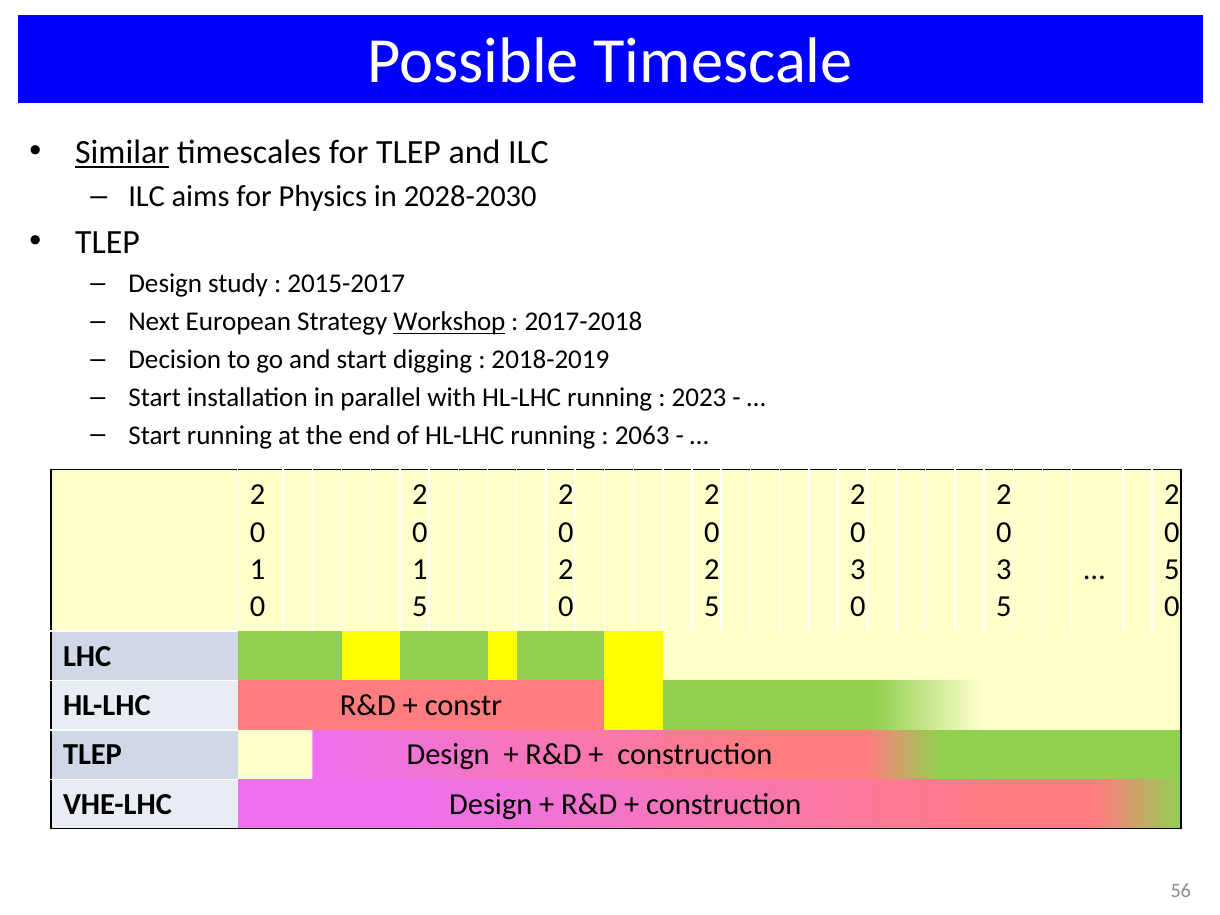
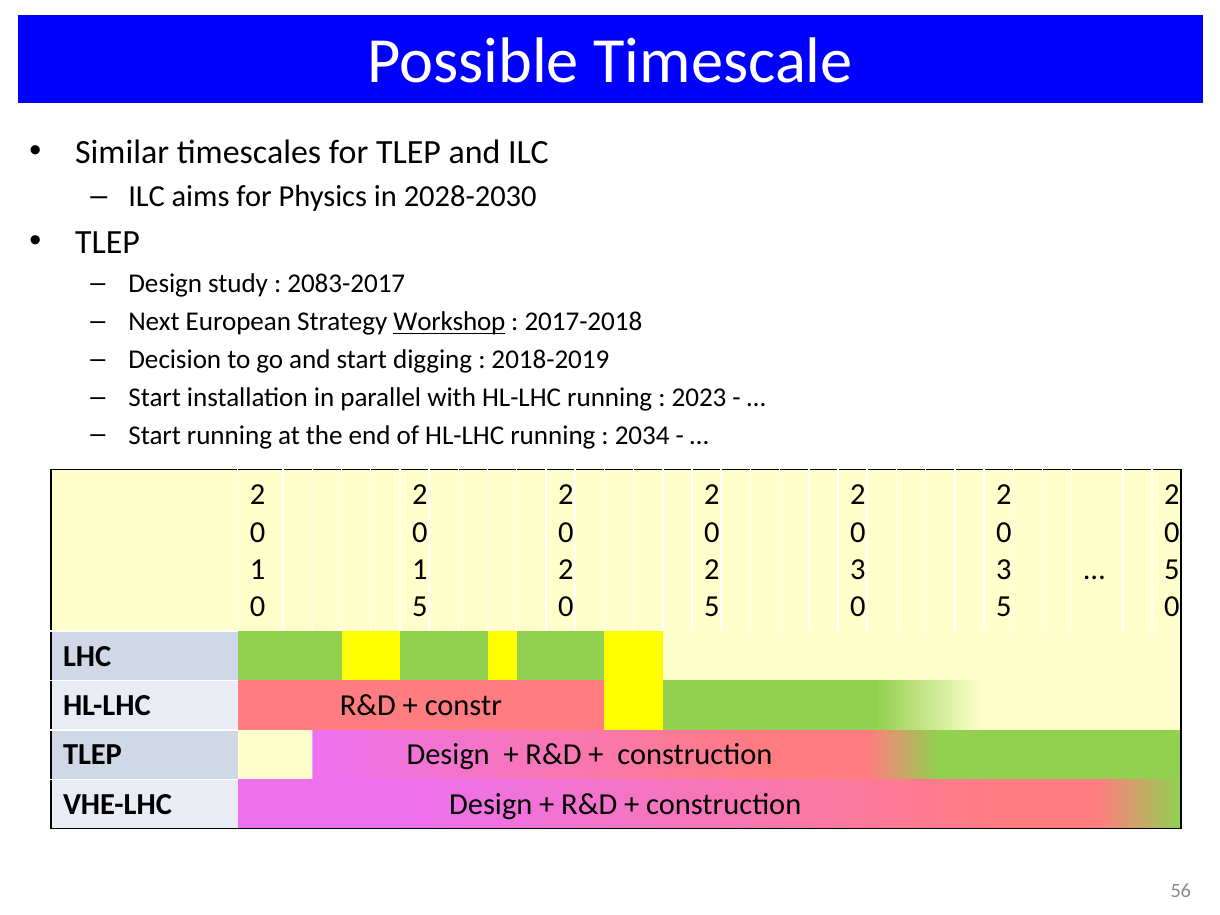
Similar underline: present -> none
2015-2017: 2015-2017 -> 2083-2017
2063: 2063 -> 2034
